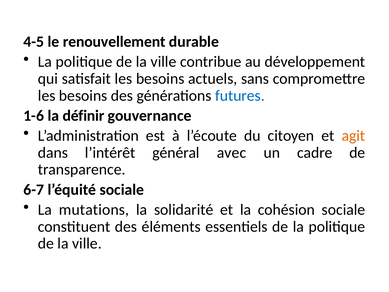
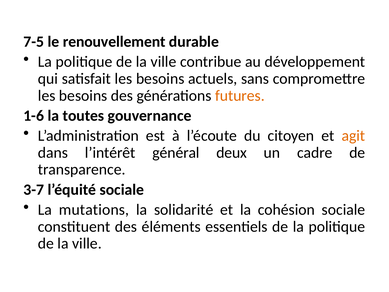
4-5: 4-5 -> 7-5
futures colour: blue -> orange
définir: définir -> toutes
avec: avec -> deux
6-7: 6-7 -> 3-7
